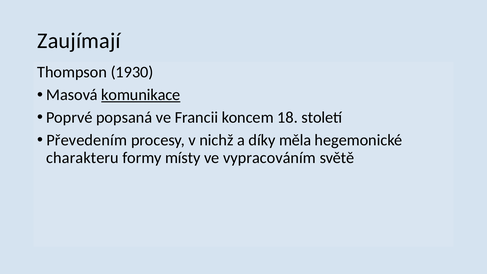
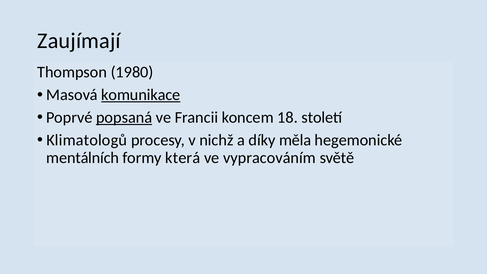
1930: 1930 -> 1980
popsaná underline: none -> present
Převedením: Převedením -> Klimatologů
charakteru: charakteru -> mentálních
místy: místy -> která
